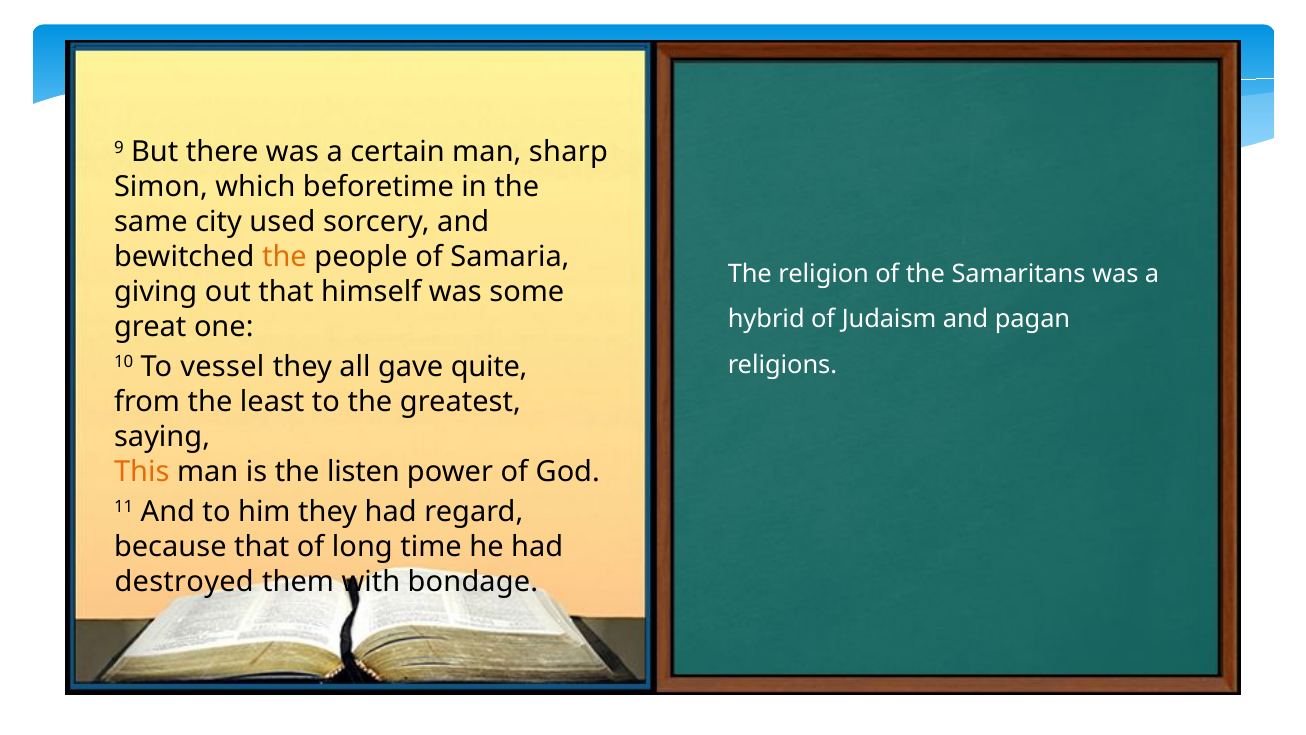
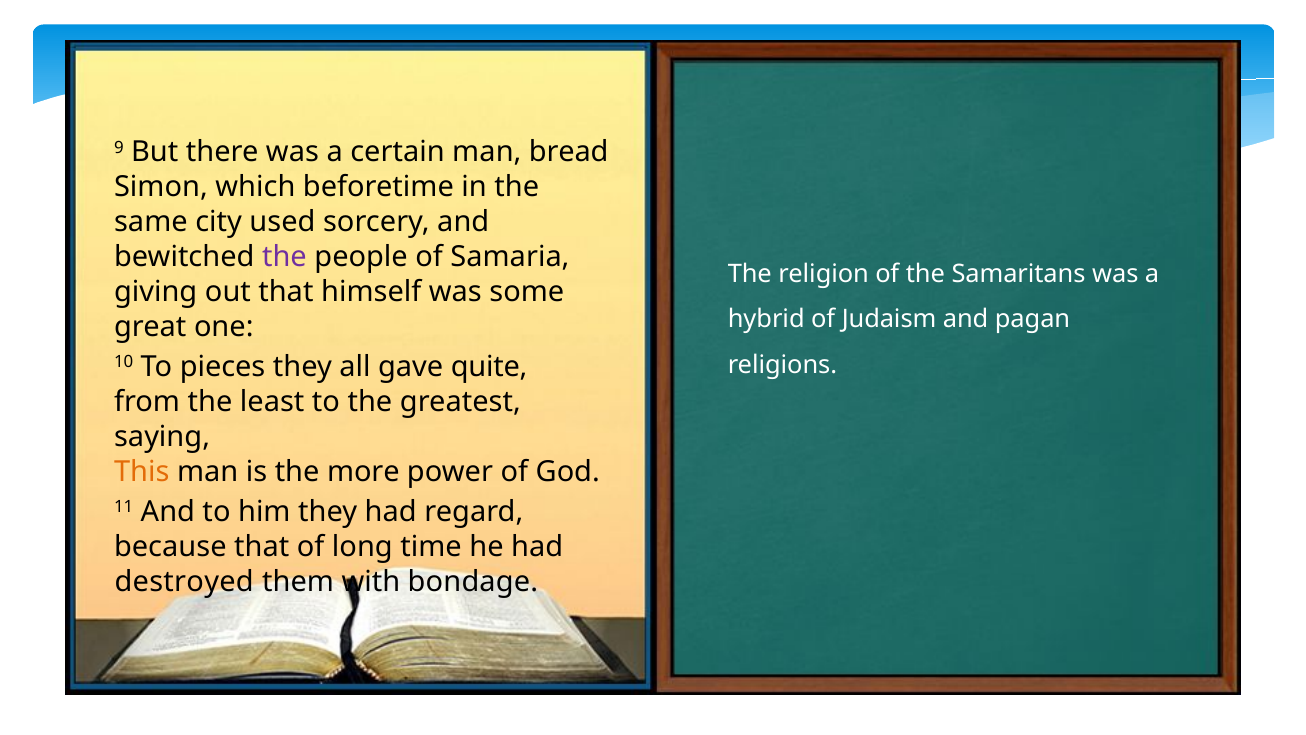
sharp: sharp -> bread
the at (284, 257) colour: orange -> purple
vessel: vessel -> pieces
listen: listen -> more
